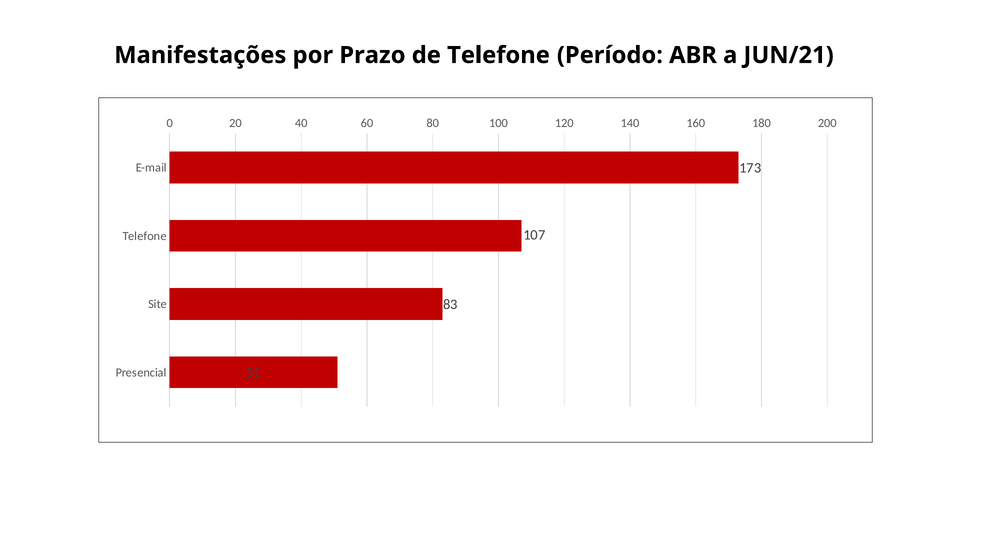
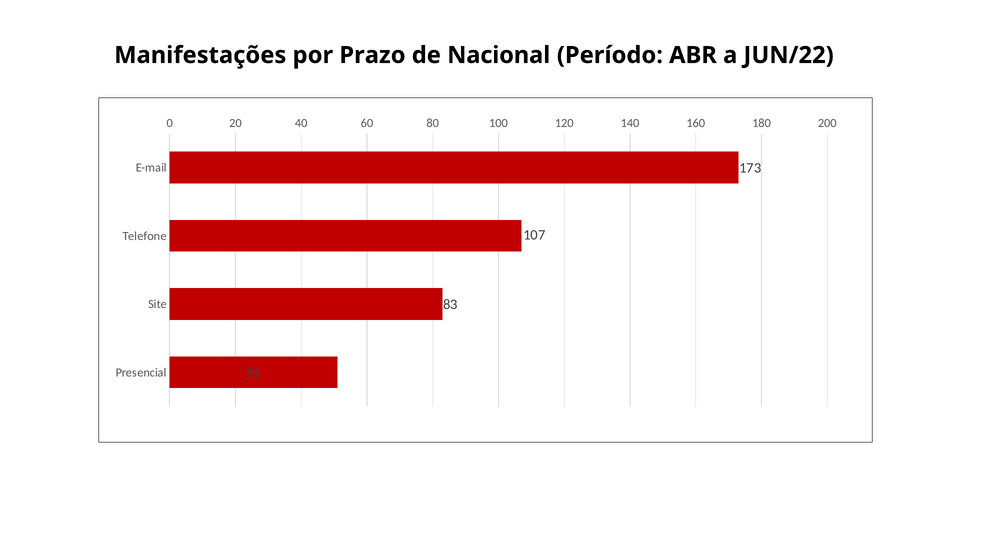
de Telefone: Telefone -> Nacional
JUN/21: JUN/21 -> JUN/22
